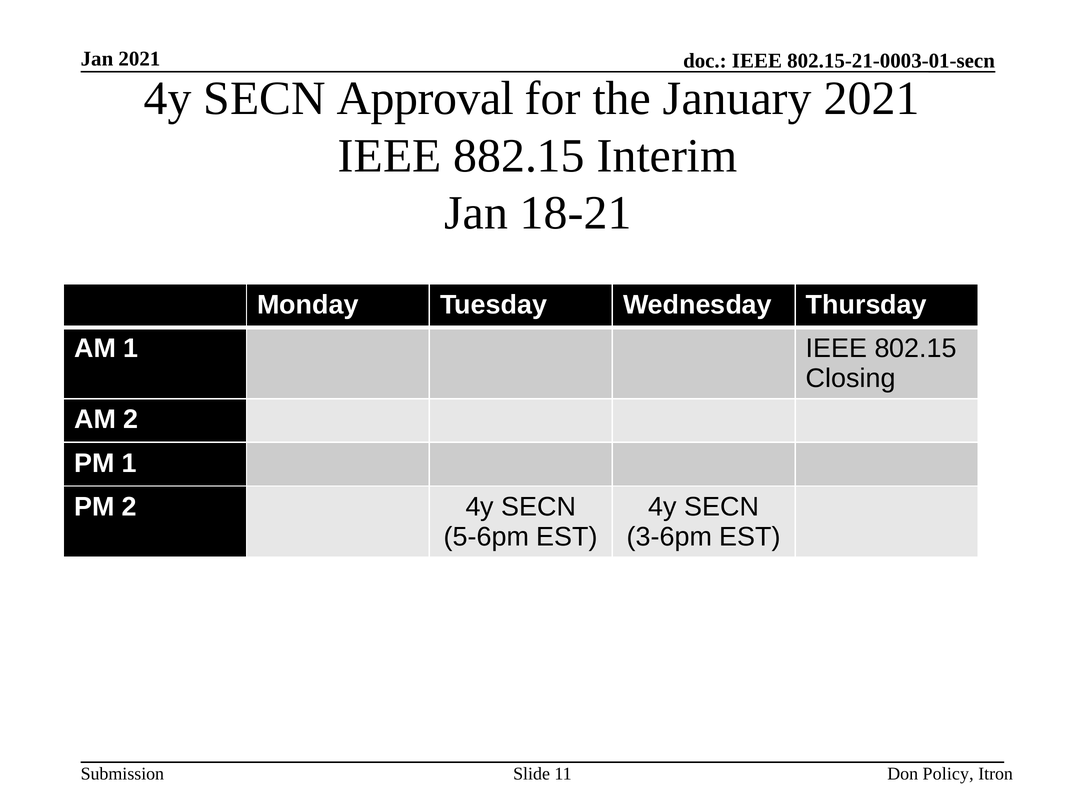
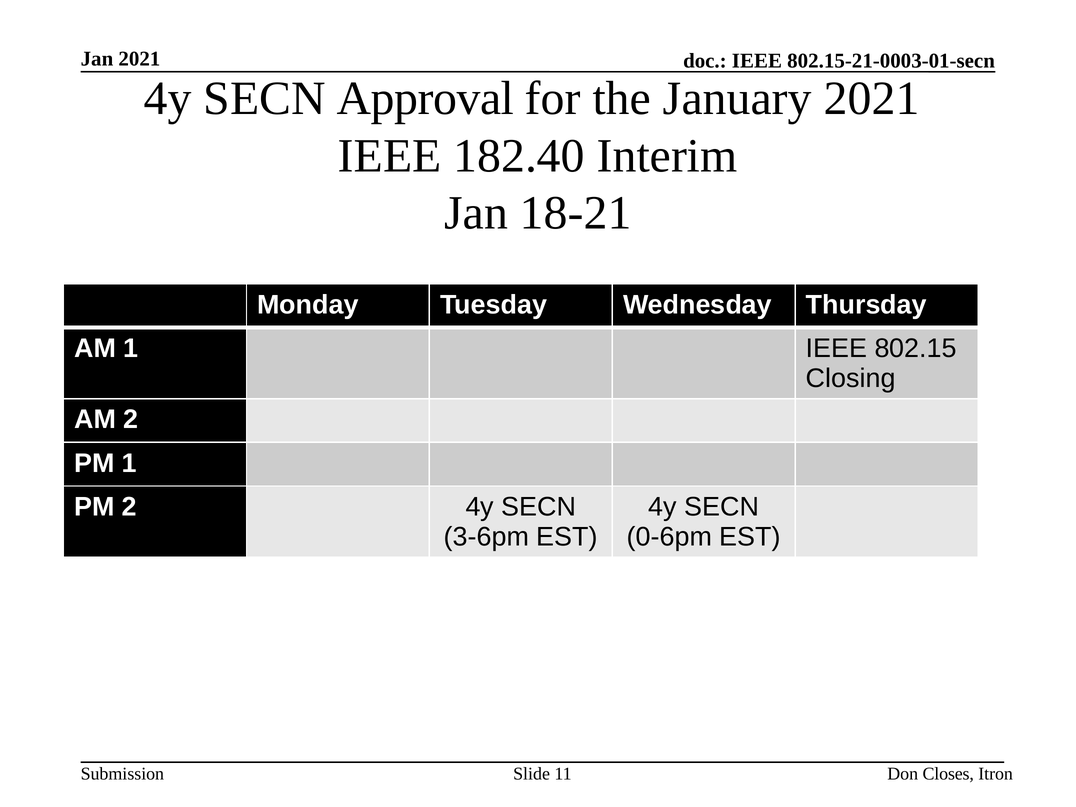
882.15: 882.15 -> 182.40
5-6pm: 5-6pm -> 3-6pm
3-6pm: 3-6pm -> 0-6pm
Policy: Policy -> Closes
